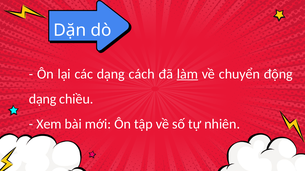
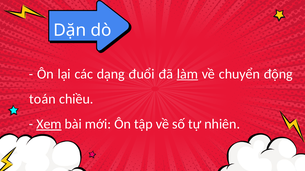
cách: cách -> đuổi
dạng at (43, 99): dạng -> toán
Xem underline: none -> present
